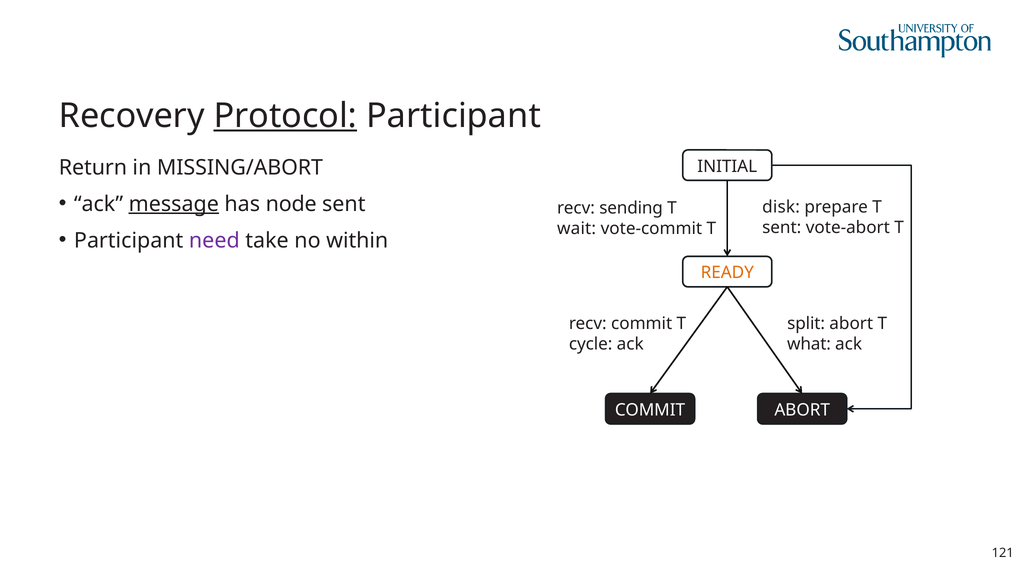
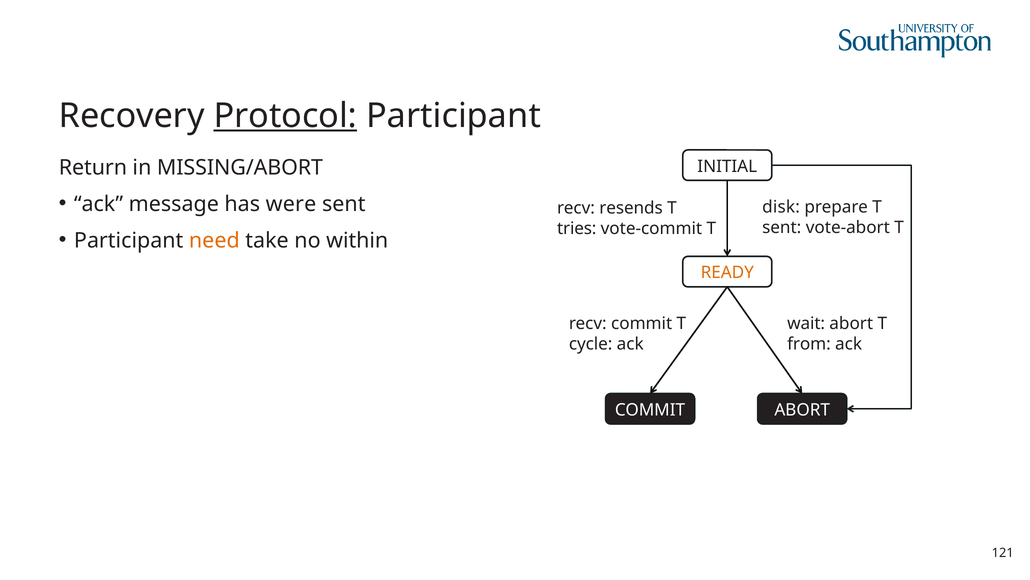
message underline: present -> none
node: node -> were
sending: sending -> resends
wait: wait -> tries
need colour: purple -> orange
split: split -> wait
what: what -> from
